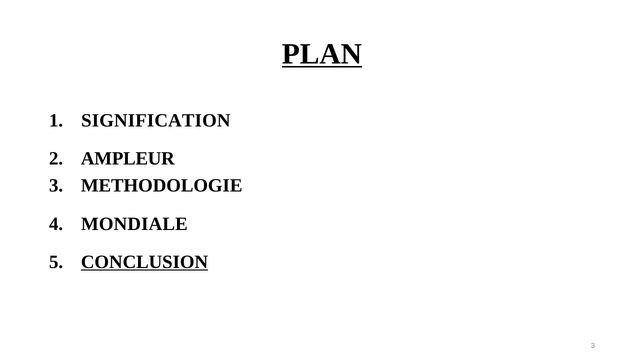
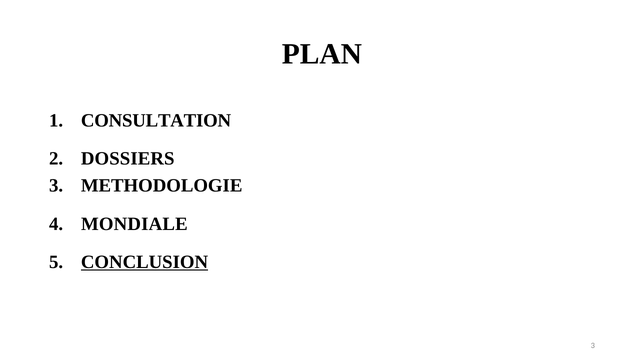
PLAN underline: present -> none
SIGNIFICATION: SIGNIFICATION -> CONSULTATION
AMPLEUR: AMPLEUR -> DOSSIERS
